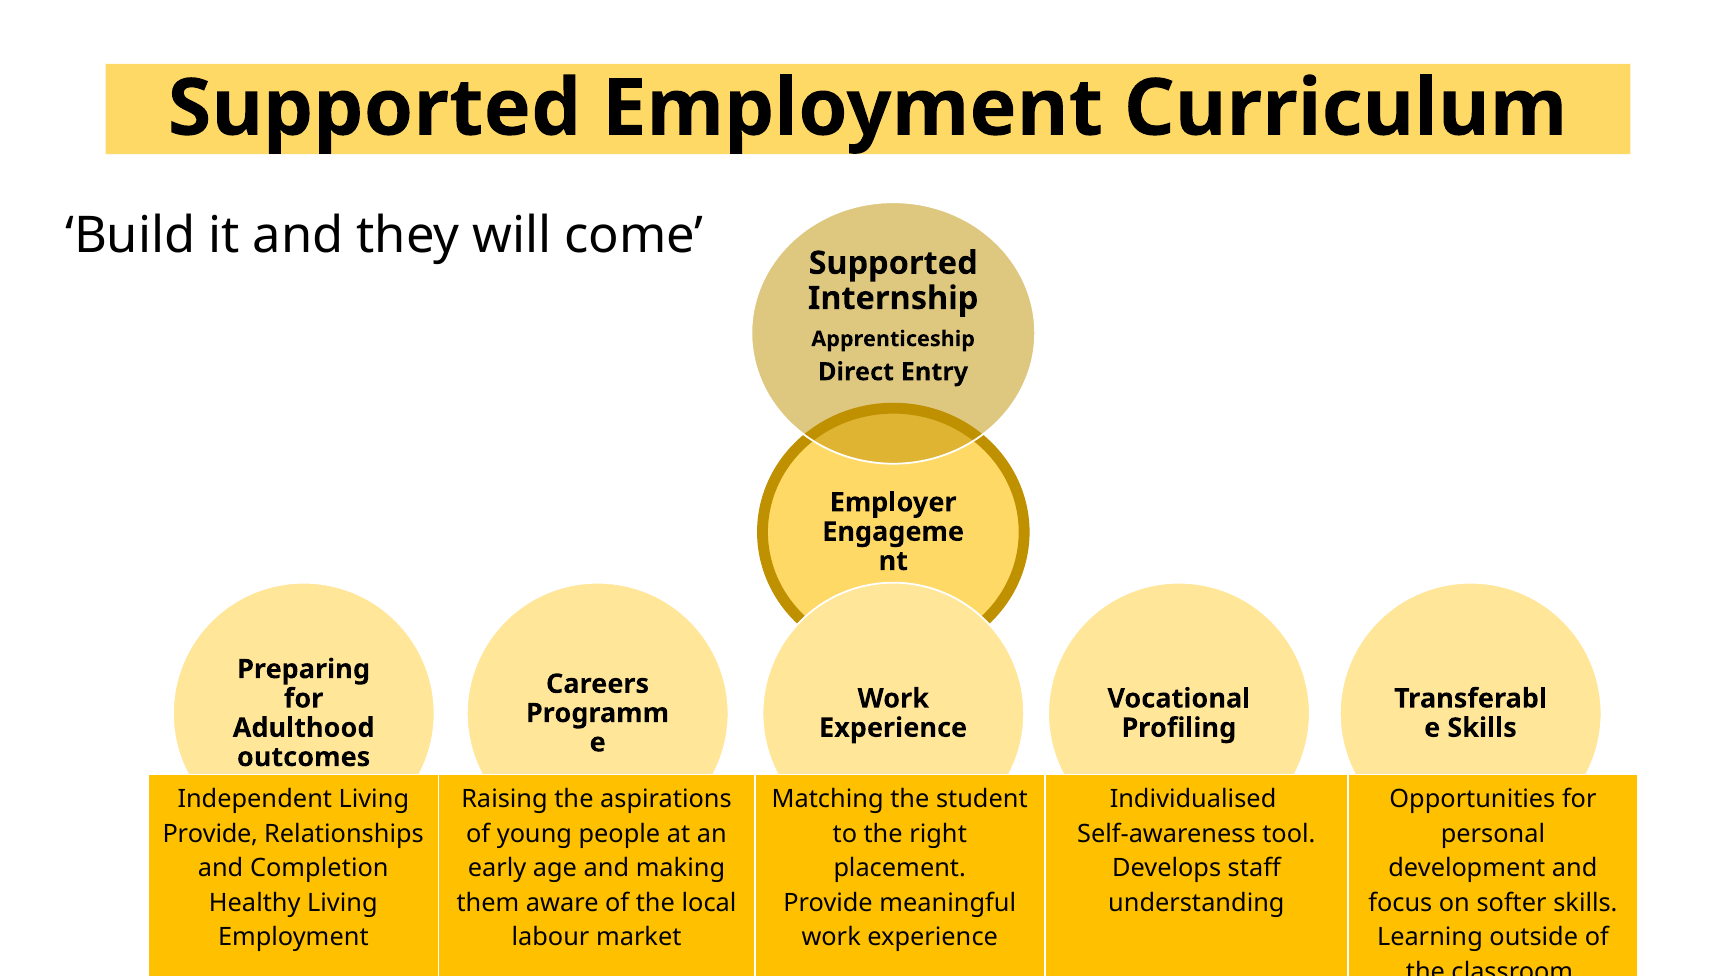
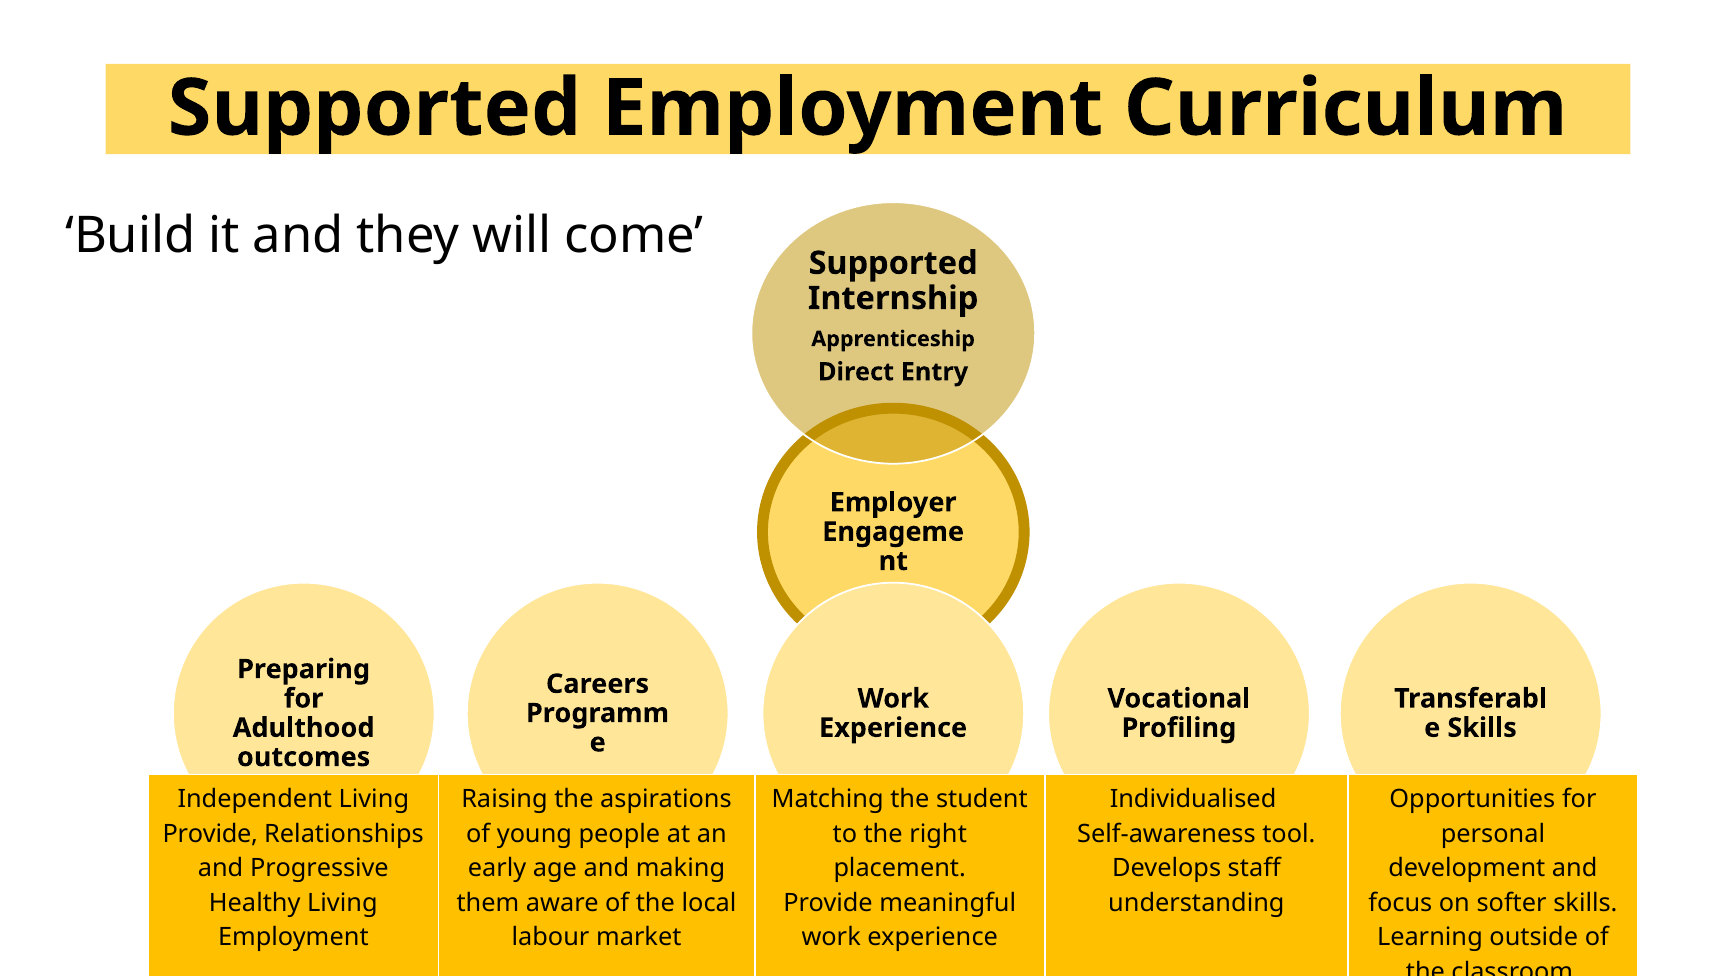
Completion: Completion -> Progressive
